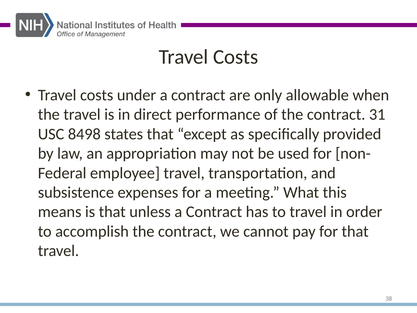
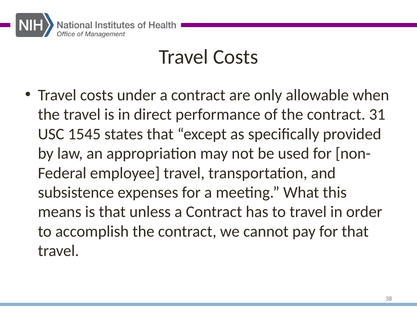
8498: 8498 -> 1545
